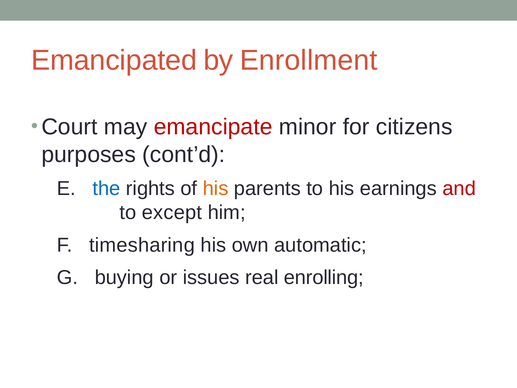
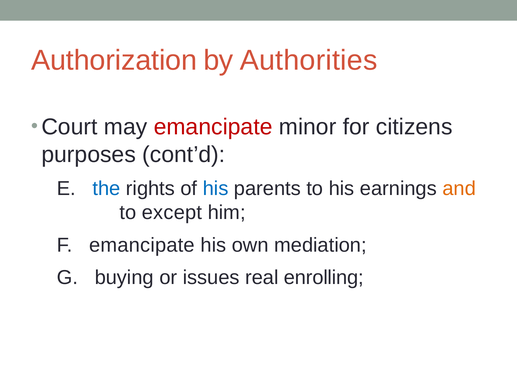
Emancipated: Emancipated -> Authorization
Enrollment: Enrollment -> Authorities
his at (216, 188) colour: orange -> blue
and colour: red -> orange
F timesharing: timesharing -> emancipate
automatic: automatic -> mediation
